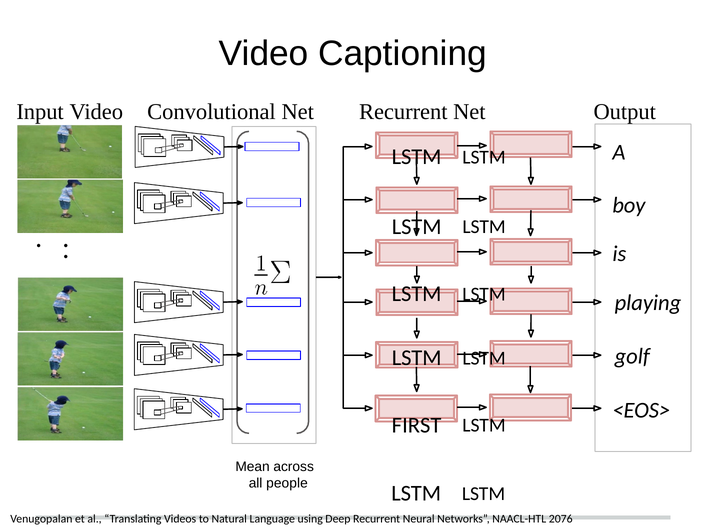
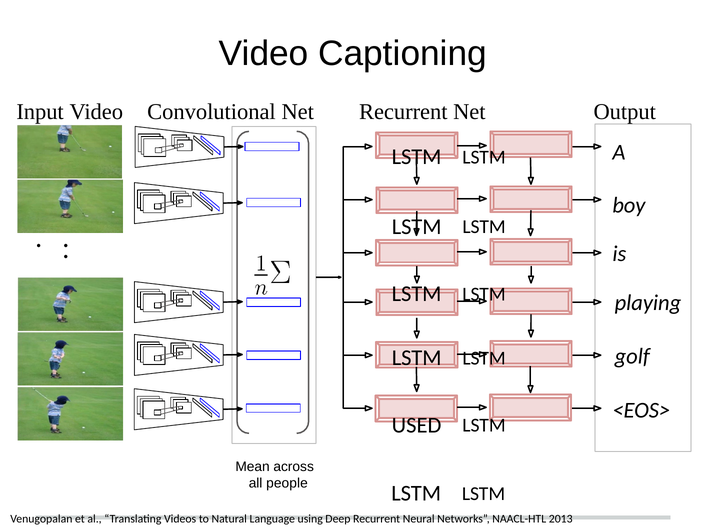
FIRST: FIRST -> USED
2076: 2076 -> 2013
